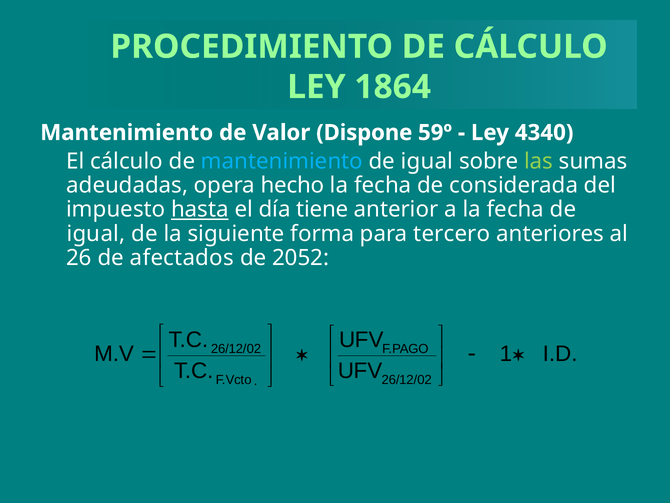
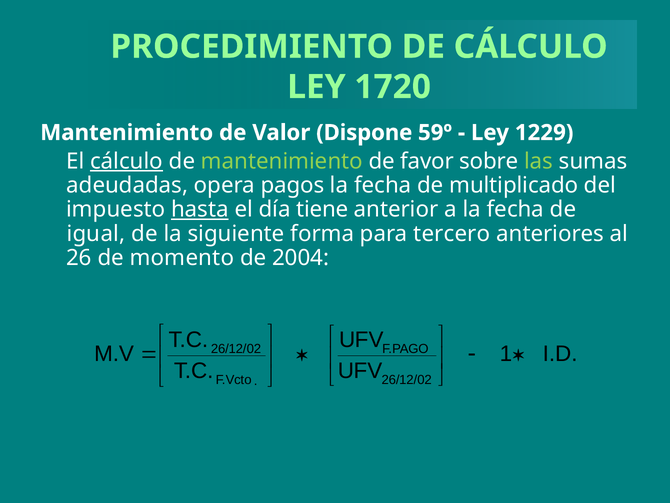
1864: 1864 -> 1720
4340: 4340 -> 1229
cálculo at (127, 161) underline: none -> present
mantenimiento at (282, 161) colour: light blue -> light green
igual at (427, 161): igual -> favor
hecho: hecho -> pagos
considerada: considerada -> multiplicado
afectados: afectados -> momento
2052: 2052 -> 2004
